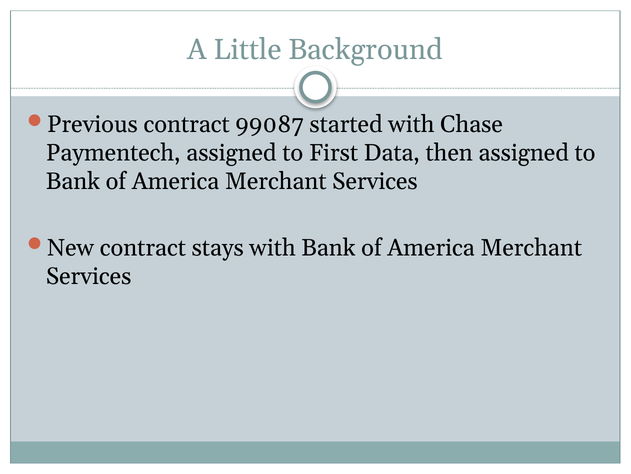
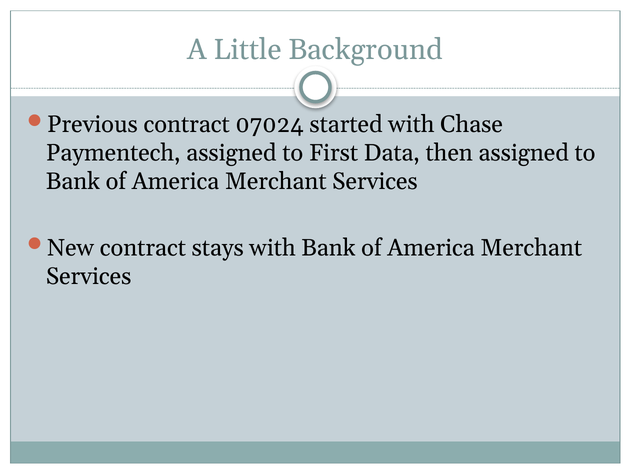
99087: 99087 -> 07024
